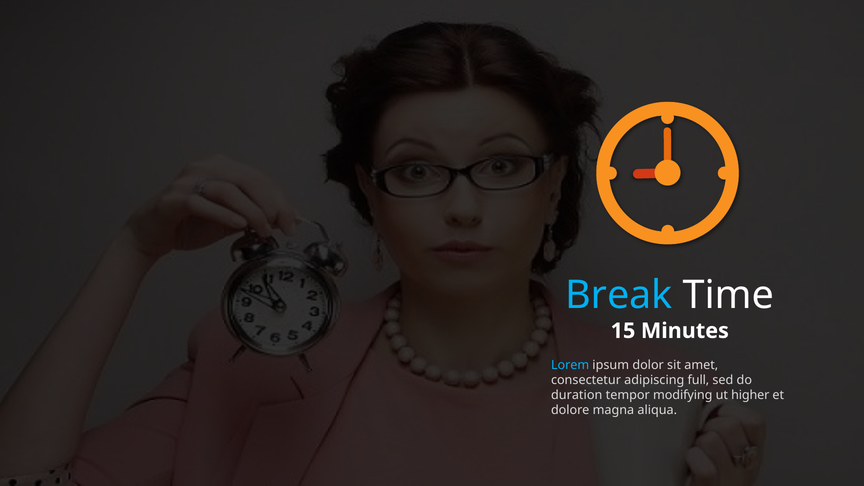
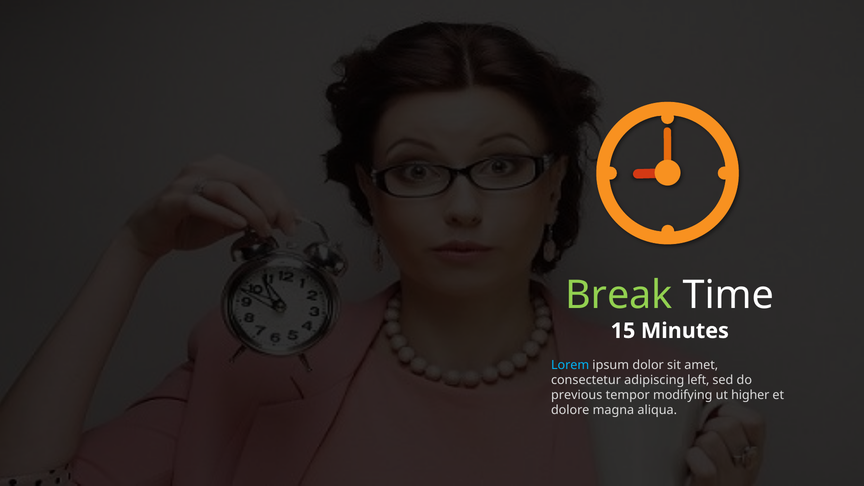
Break colour: light blue -> light green
full: full -> left
duration: duration -> previous
